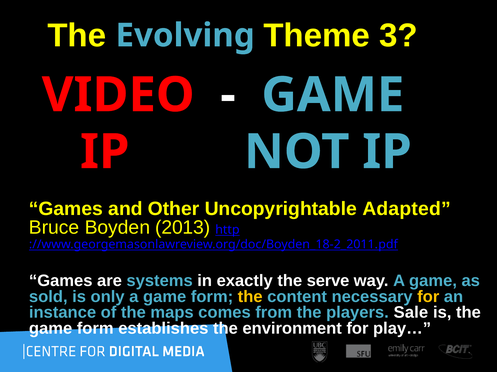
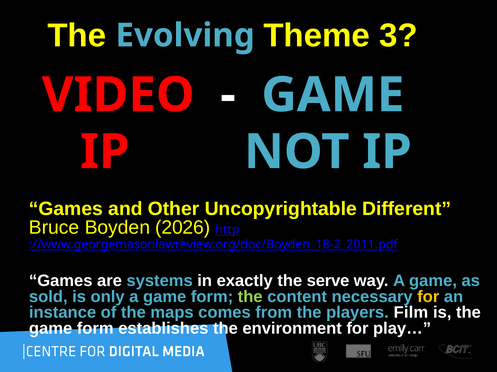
Adapted: Adapted -> Different
2013: 2013 -> 2026
the at (250, 297) colour: yellow -> light green
Sale: Sale -> Film
